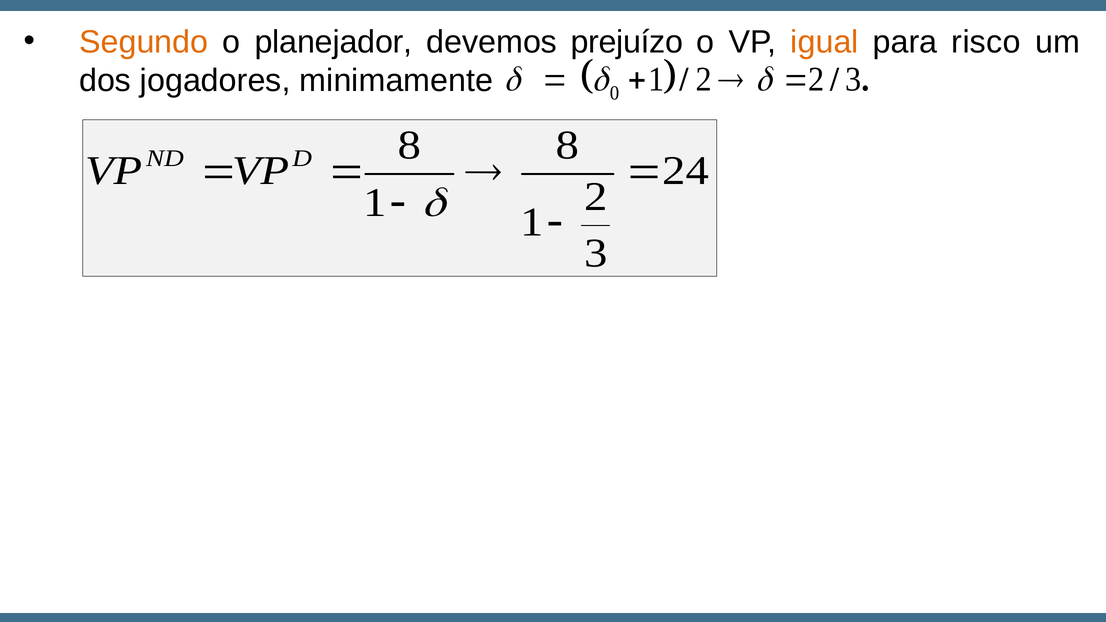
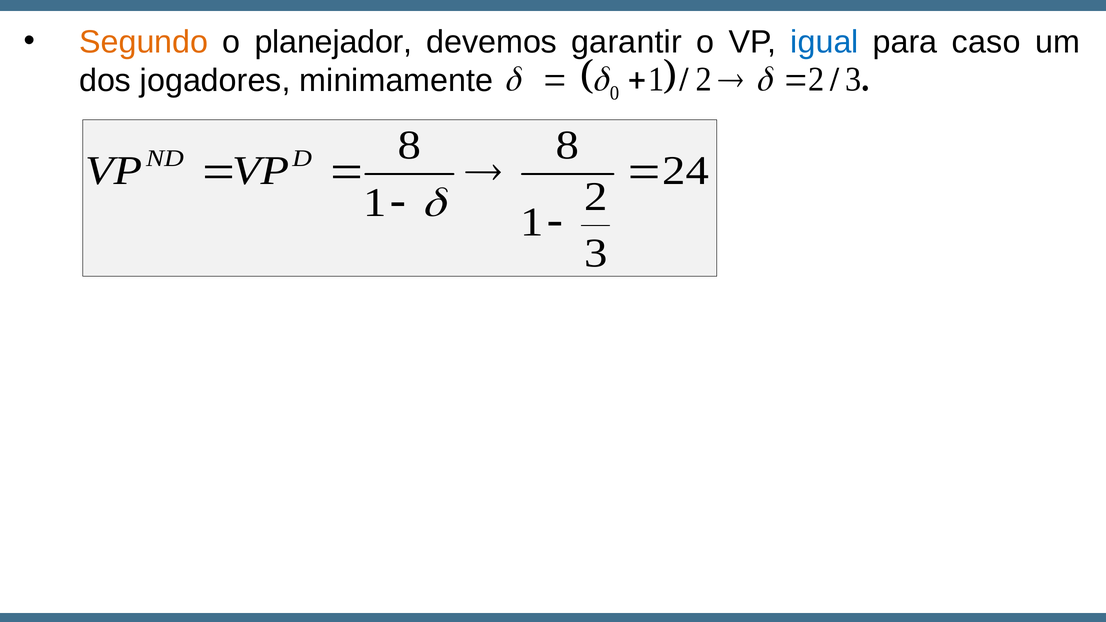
prejuízo: prejuízo -> garantir
igual colour: orange -> blue
risco: risco -> caso
